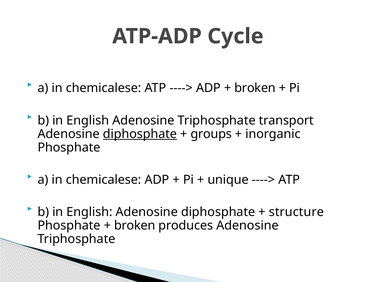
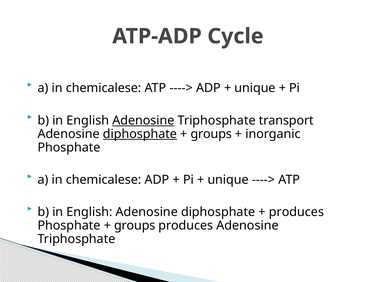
broken at (255, 88): broken -> unique
Adenosine at (143, 120) underline: none -> present
structure at (296, 212): structure -> produces
broken at (135, 226): broken -> groups
